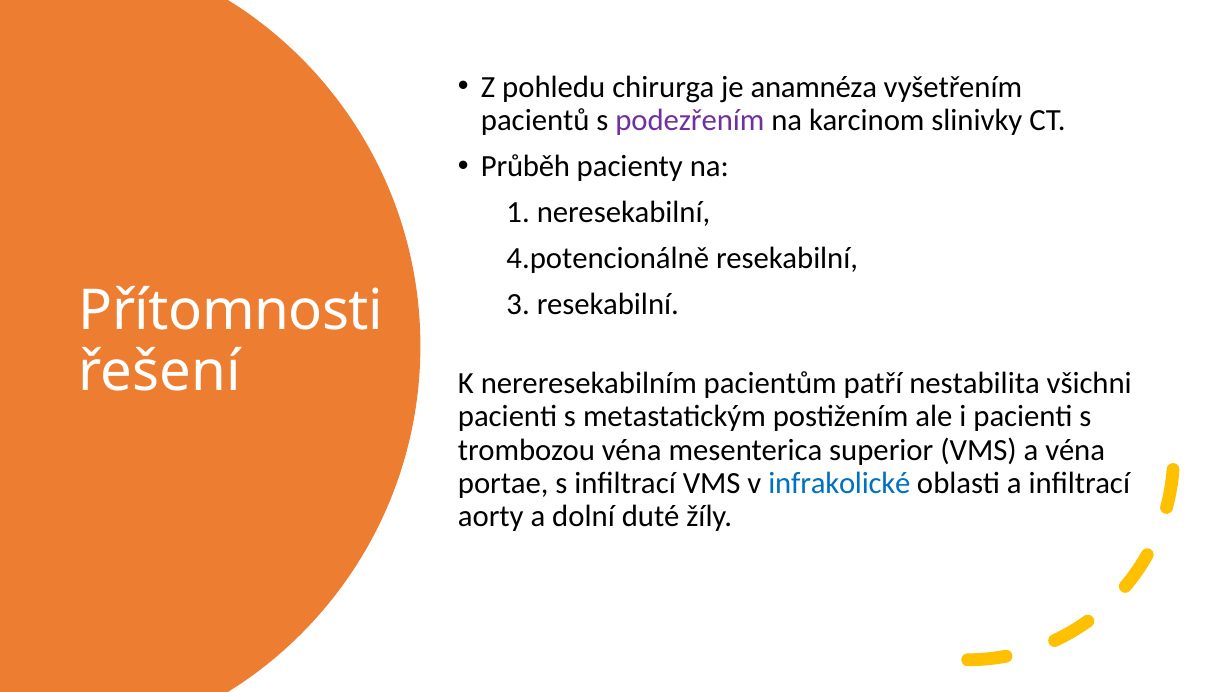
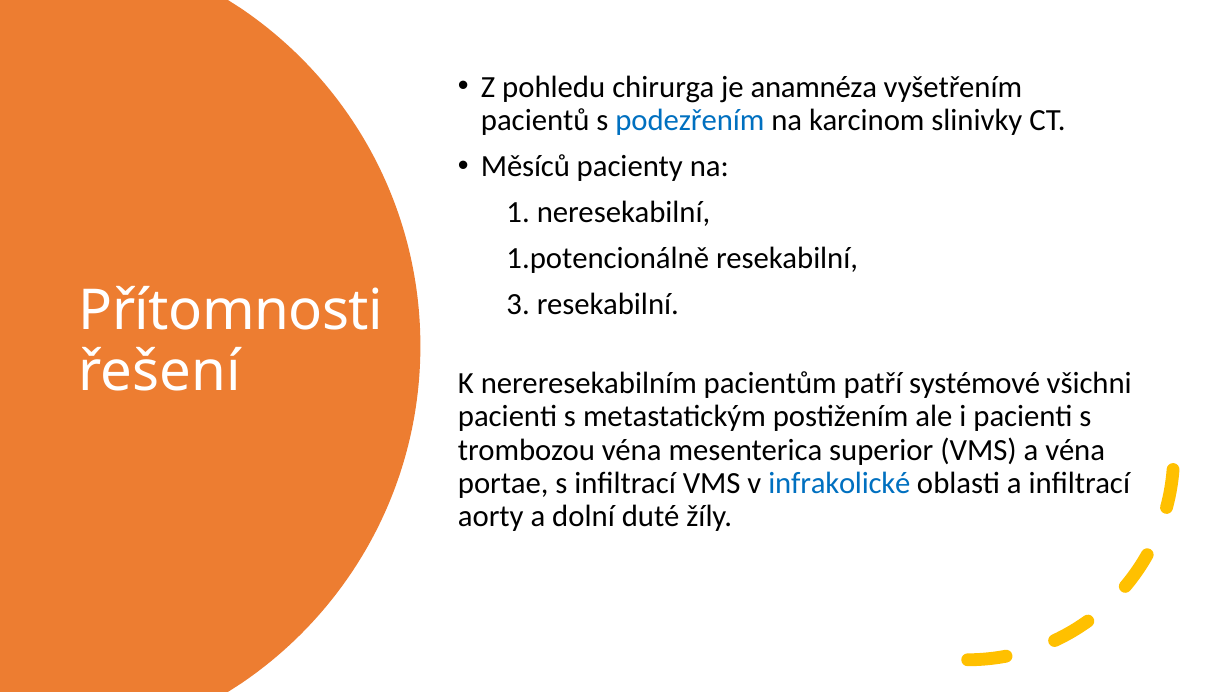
podezřením colour: purple -> blue
Průběh: Průběh -> Měsíců
4.potencionálně: 4.potencionálně -> 1.potencionálně
nestabilita: nestabilita -> systémové
